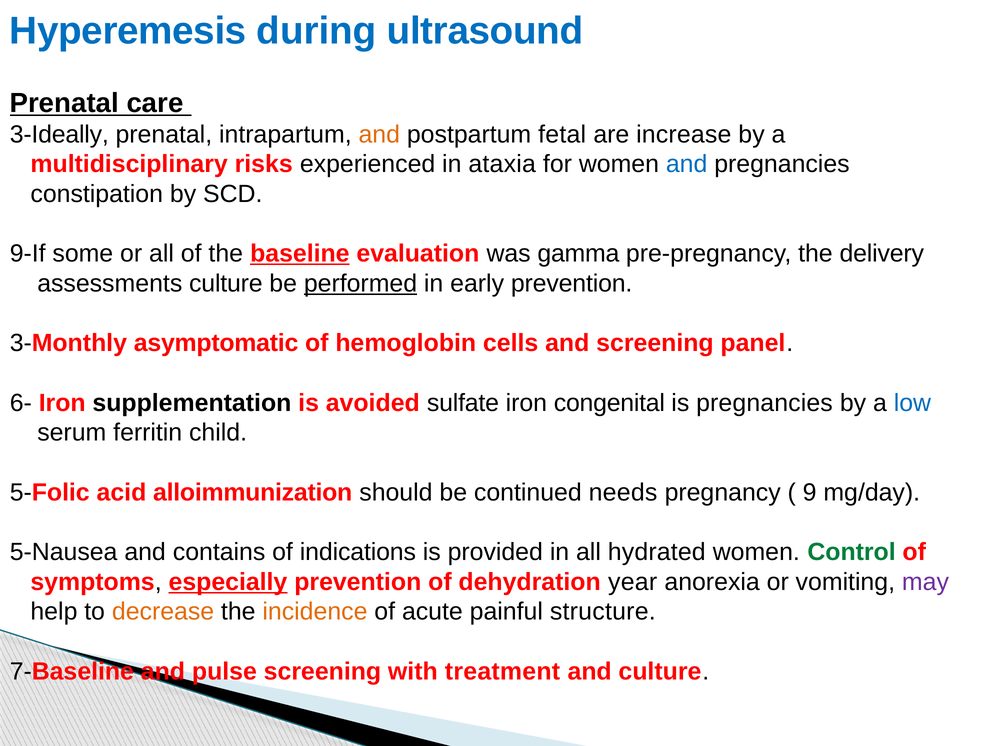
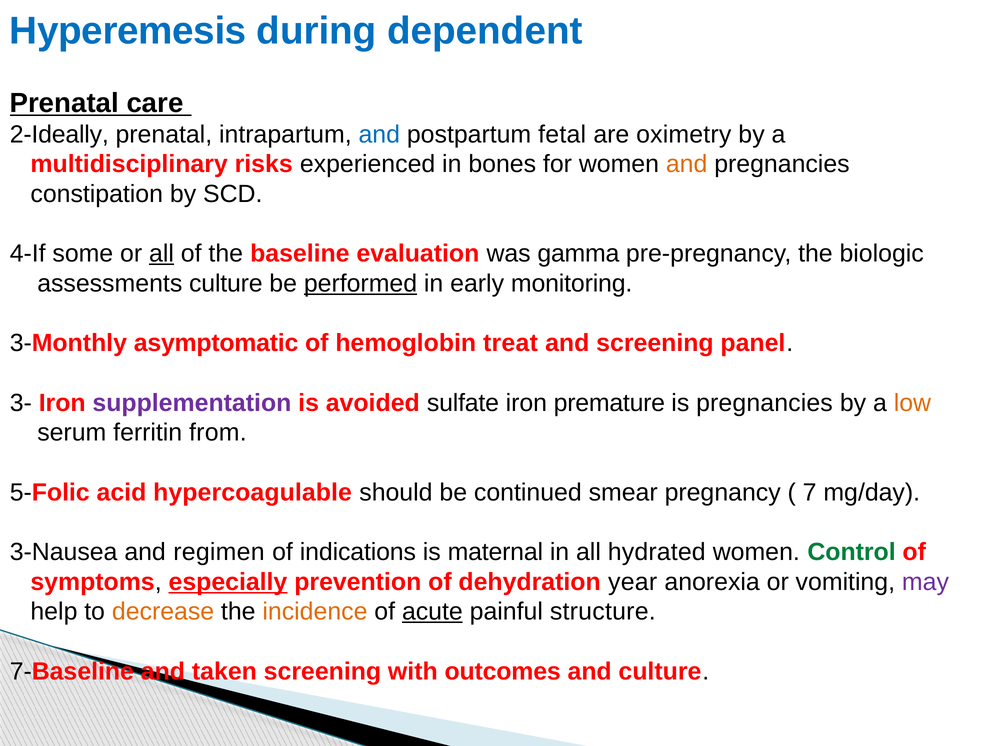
ultrasound: ultrasound -> dependent
3-Ideally: 3-Ideally -> 2-Ideally
and at (379, 134) colour: orange -> blue
increase: increase -> oximetry
ataxia: ataxia -> bones
and at (687, 164) colour: blue -> orange
9-If: 9-If -> 4-If
all at (161, 254) underline: none -> present
baseline underline: present -> none
delivery: delivery -> biologic
early prevention: prevention -> monitoring
cells: cells -> treat
6-: 6- -> 3-
supplementation colour: black -> purple
congenital: congenital -> premature
low colour: blue -> orange
child: child -> from
alloimmunization: alloimmunization -> hypercoagulable
needs: needs -> smear
9: 9 -> 7
5-Nausea: 5-Nausea -> 3-Nausea
contains: contains -> regimen
provided: provided -> maternal
acute underline: none -> present
pulse: pulse -> taken
treatment: treatment -> outcomes
